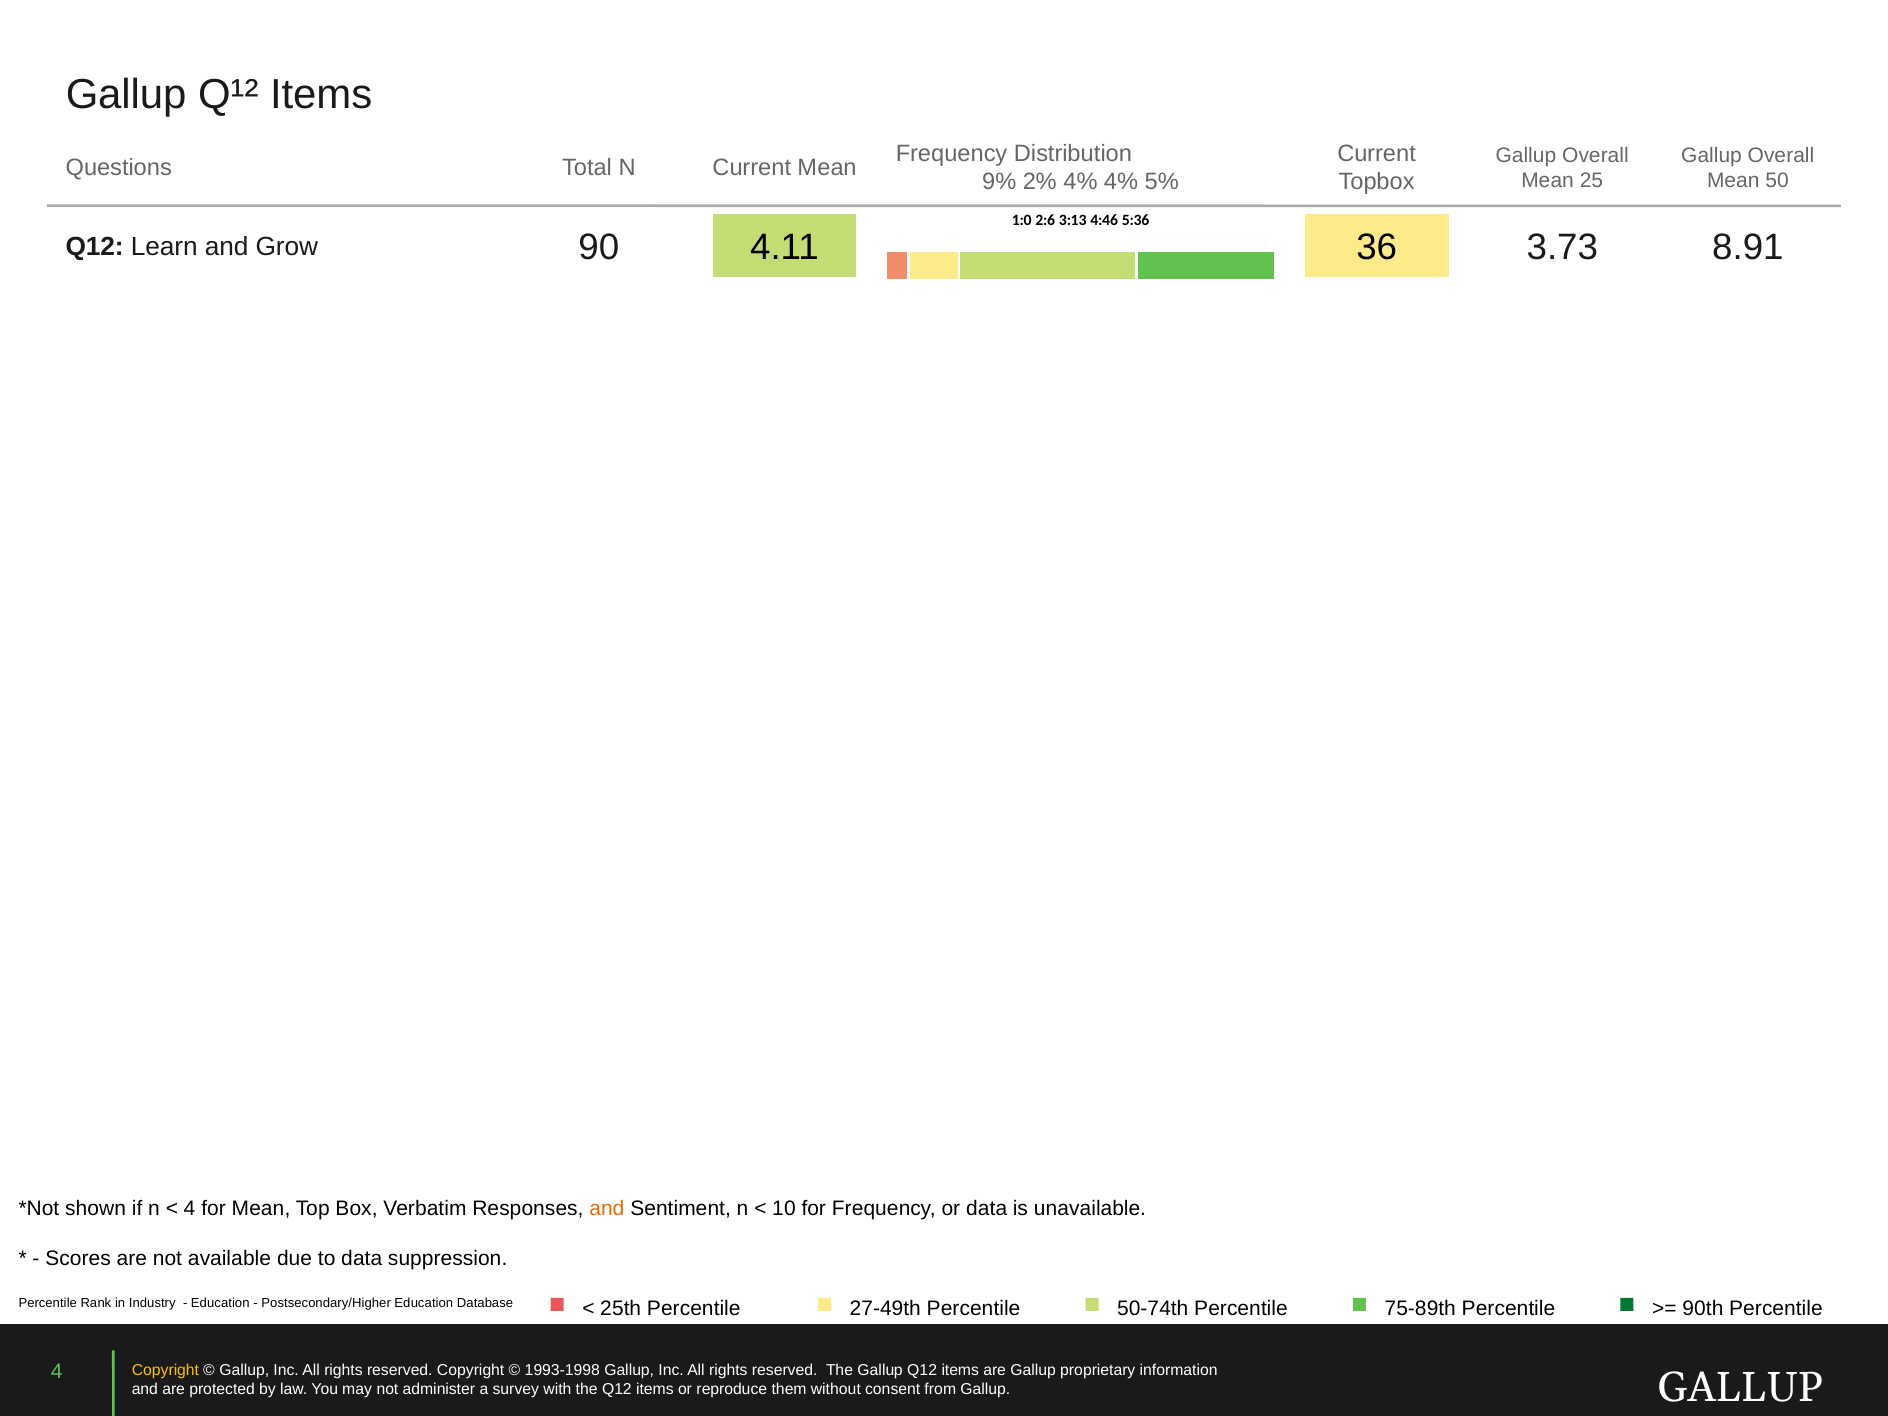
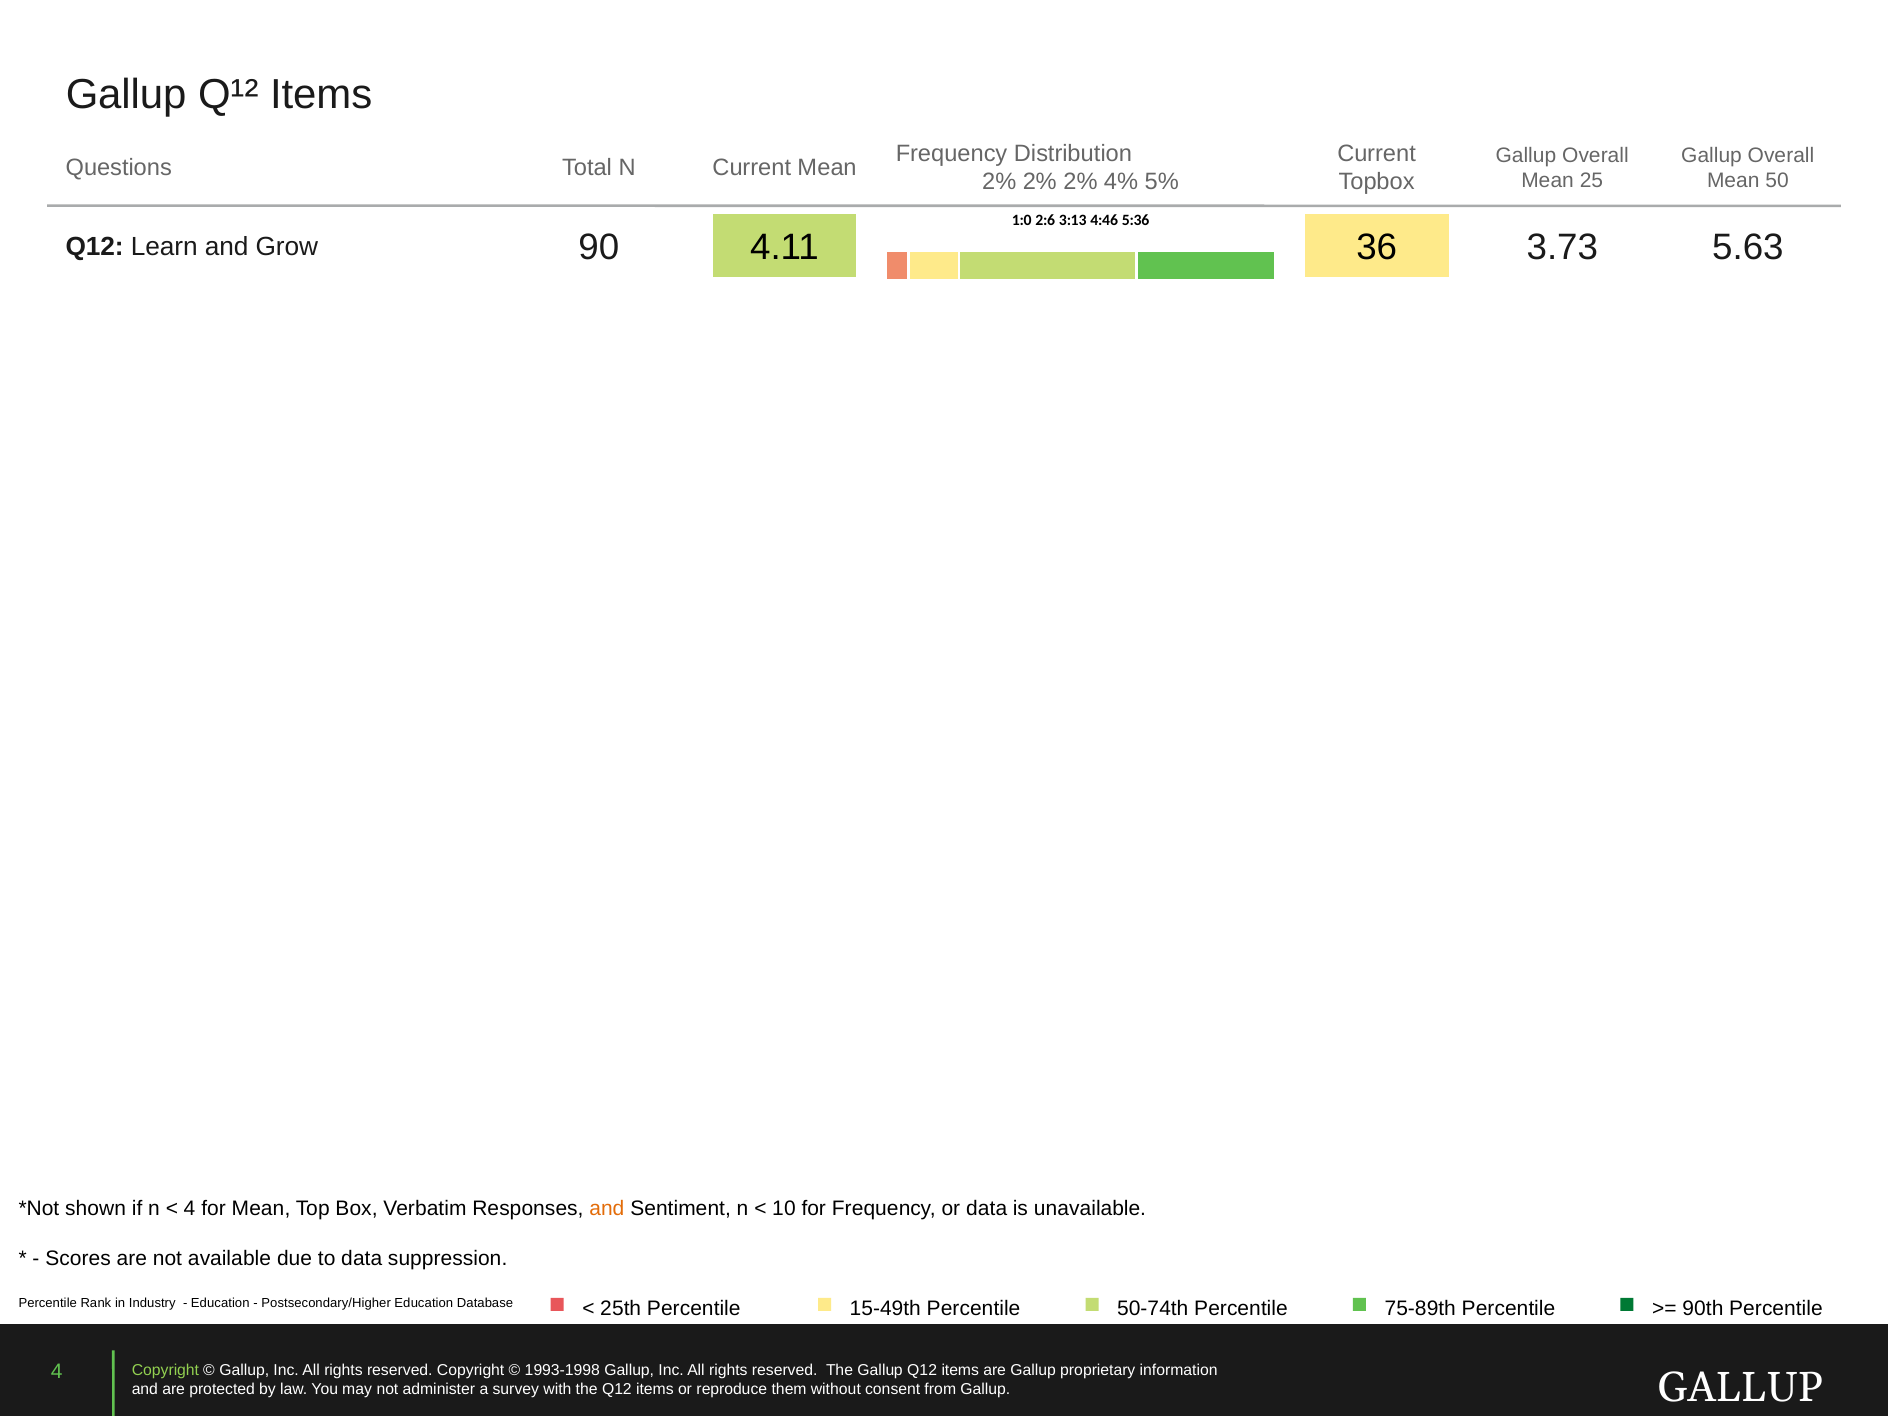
9% at (999, 182): 9% -> 2%
4% at (1080, 182): 4% -> 2%
8.91: 8.91 -> 5.63
27-49th: 27-49th -> 15-49th
Copyright at (165, 1370) colour: yellow -> light green
